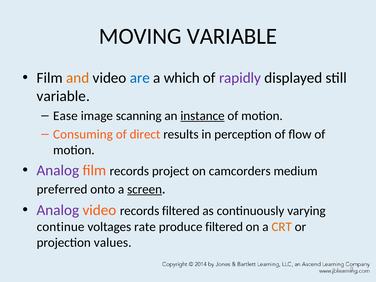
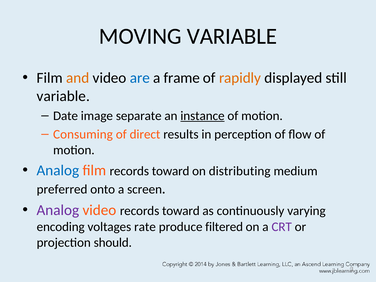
which: which -> frame
rapidly colour: purple -> orange
Ease: Ease -> Date
scanning: scanning -> separate
Analog at (58, 170) colour: purple -> blue
film records project: project -> toward
camcorders: camcorders -> distributing
screen underline: present -> none
video records filtered: filtered -> toward
continue: continue -> encoding
CRT colour: orange -> purple
values: values -> should
